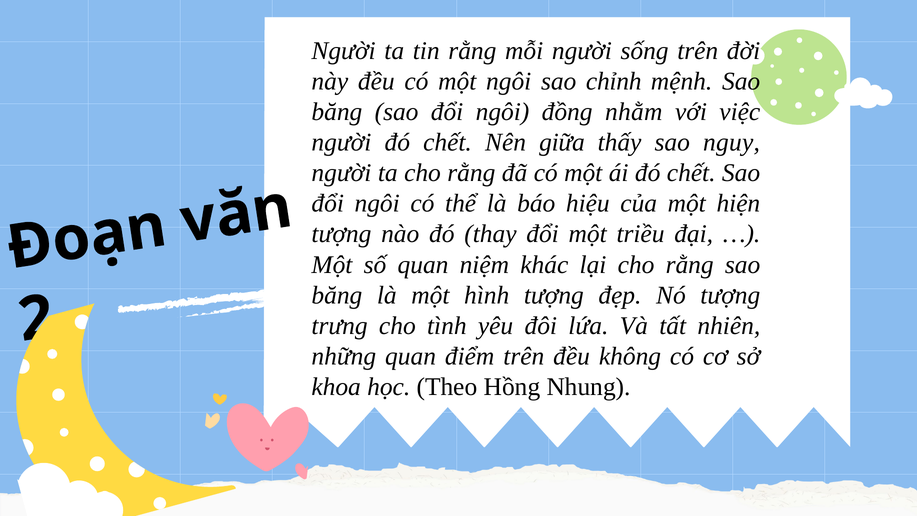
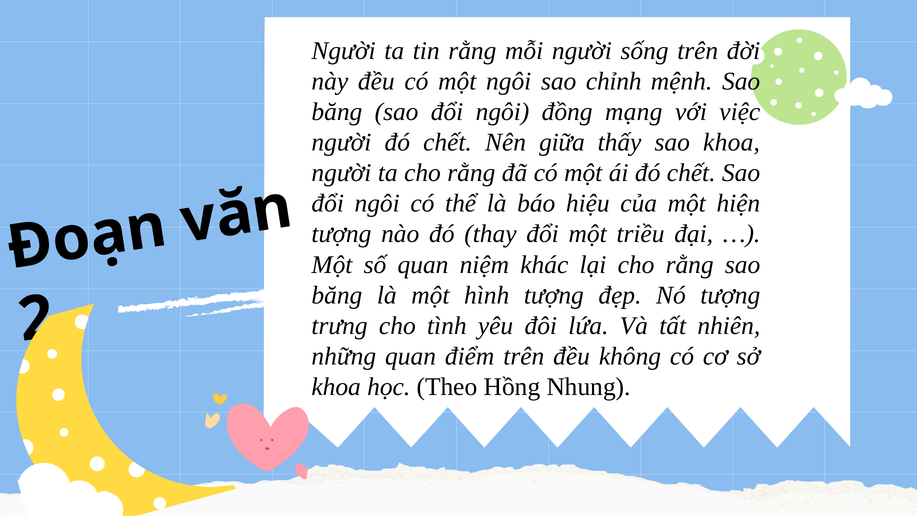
nhằm: nhằm -> mạng
sao nguy: nguy -> khoa
